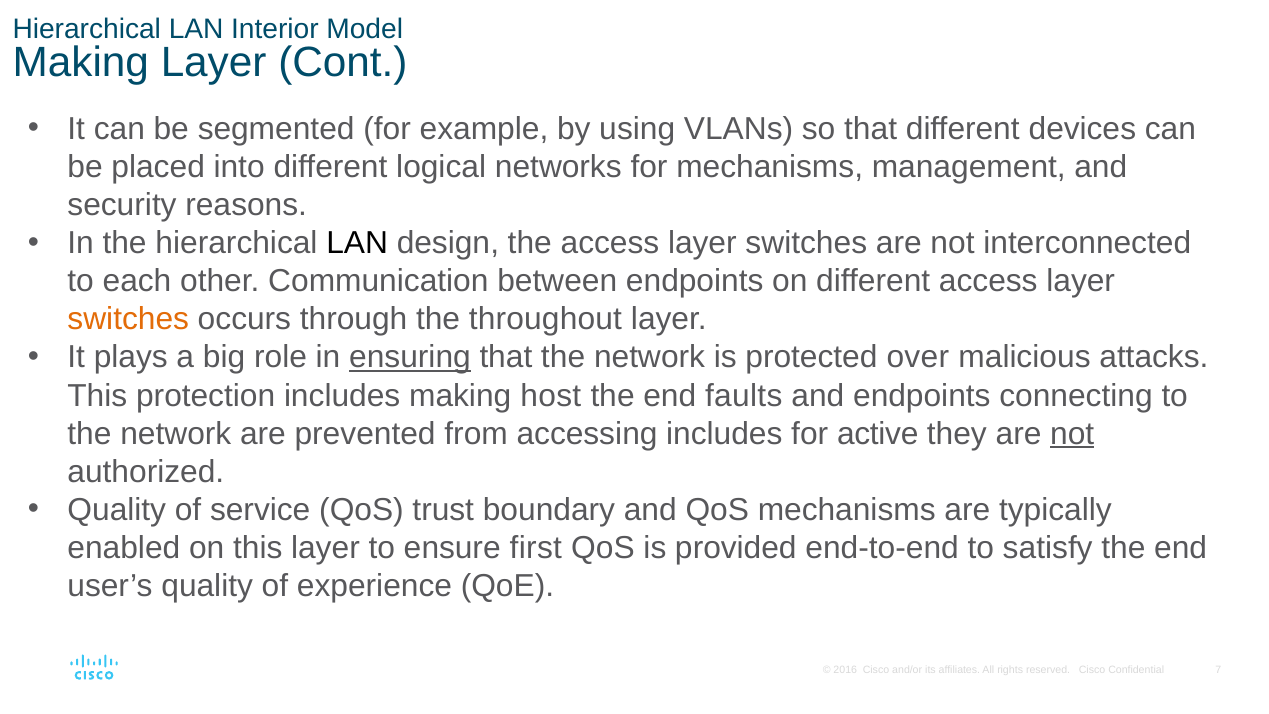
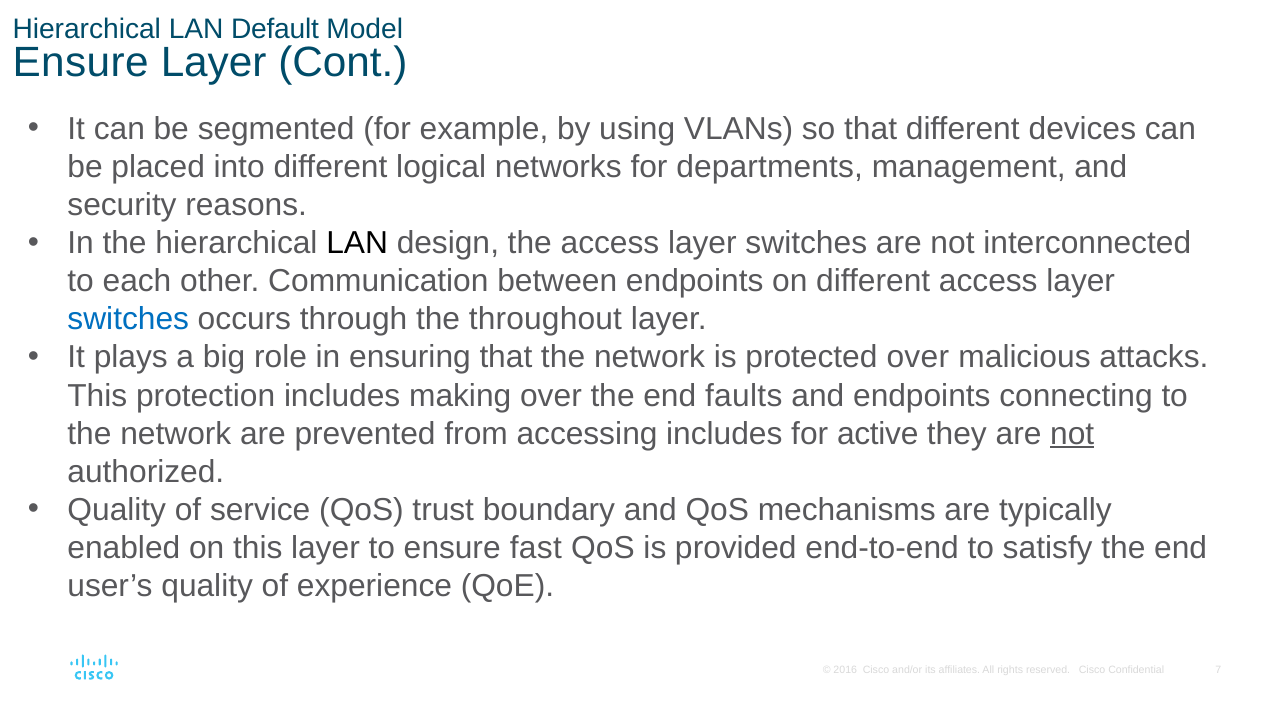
Interior: Interior -> Default
Making at (81, 62): Making -> Ensure
for mechanisms: mechanisms -> departments
switches at (128, 319) colour: orange -> blue
ensuring underline: present -> none
making host: host -> over
first: first -> fast
